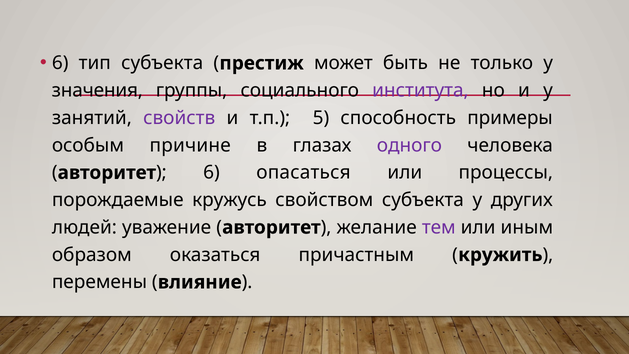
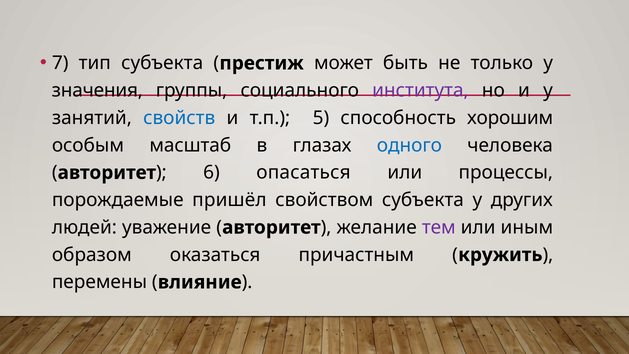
6 at (60, 63): 6 -> 7
свойств colour: purple -> blue
примеры: примеры -> хорошим
причине: причине -> масштаб
одного colour: purple -> blue
кружусь: кружусь -> пришёл
